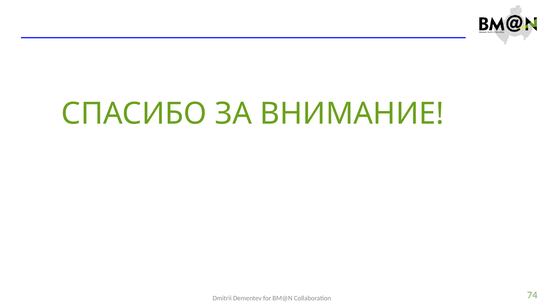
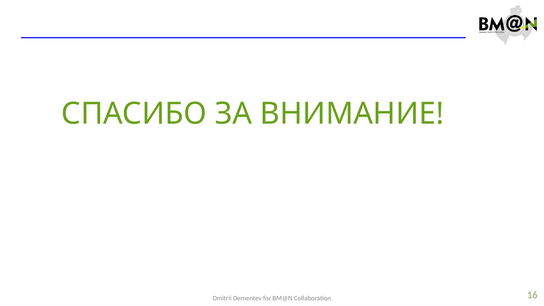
74: 74 -> 16
